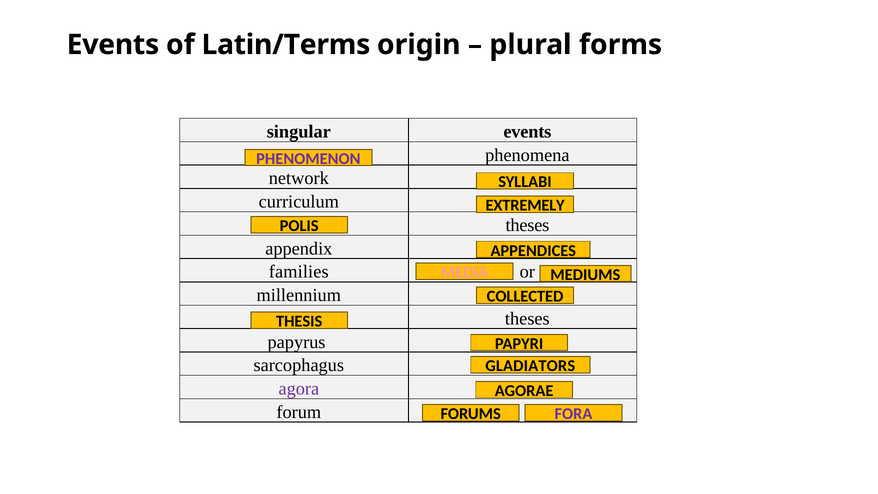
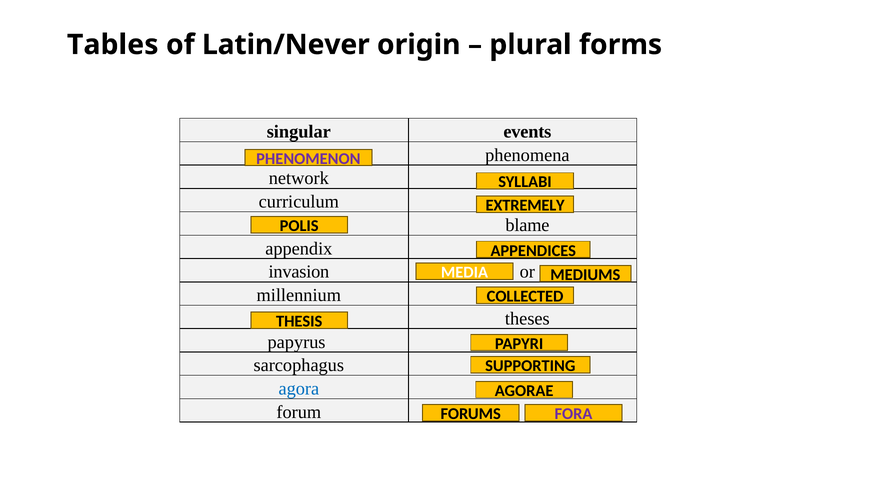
Events at (113, 45): Events -> Tables
Latin/Terms: Latin/Terms -> Latin/Never
theses at (527, 225): theses -> blame
families: families -> invasion
MEDIA colour: pink -> white
GLADIATORS: GLADIATORS -> SUPPORTING
agora colour: purple -> blue
